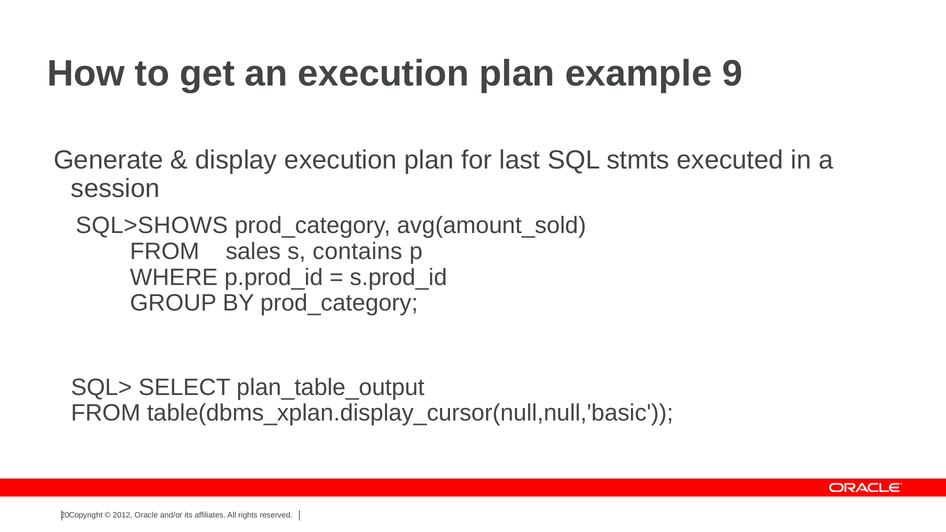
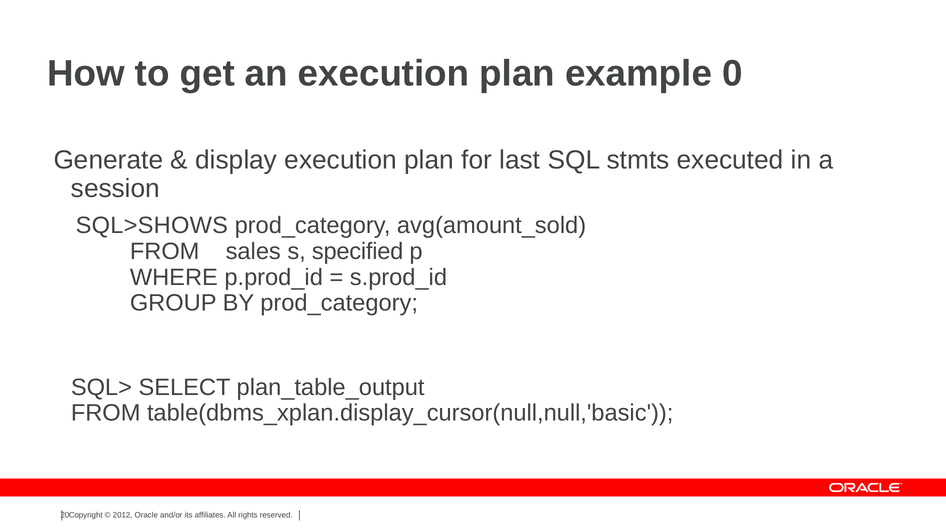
9: 9 -> 0
contains: contains -> specified
